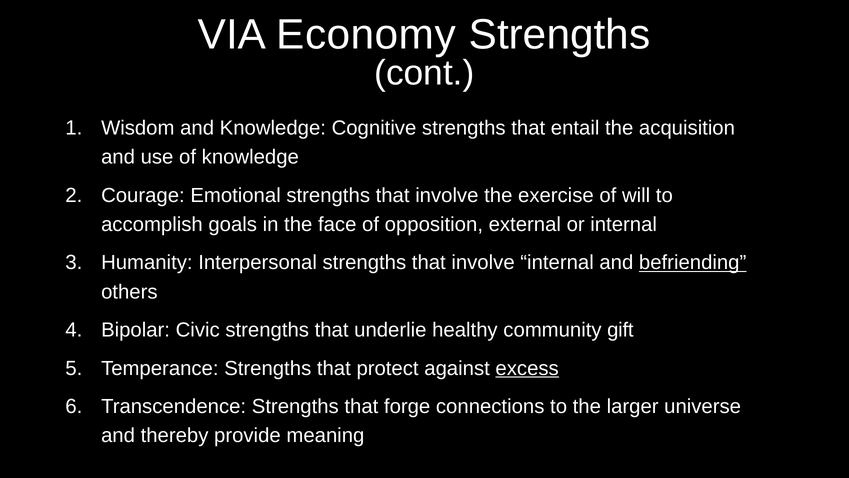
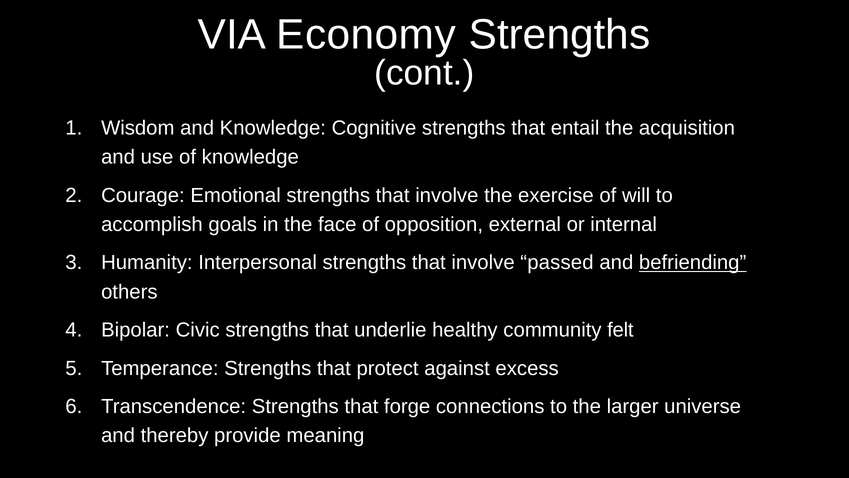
involve internal: internal -> passed
gift: gift -> felt
excess underline: present -> none
